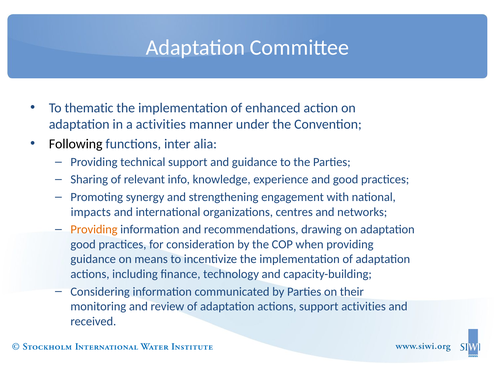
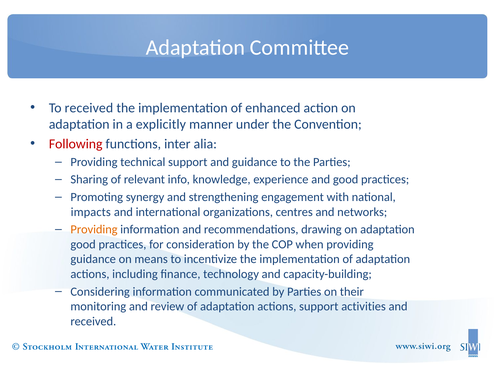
To thematic: thematic -> received
a activities: activities -> explicitly
Following colour: black -> red
